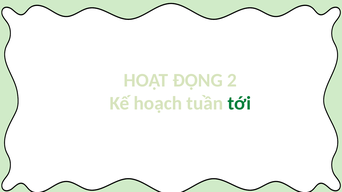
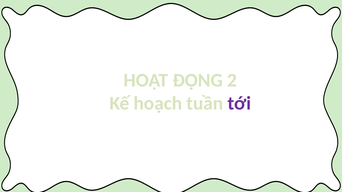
tới colour: green -> purple
